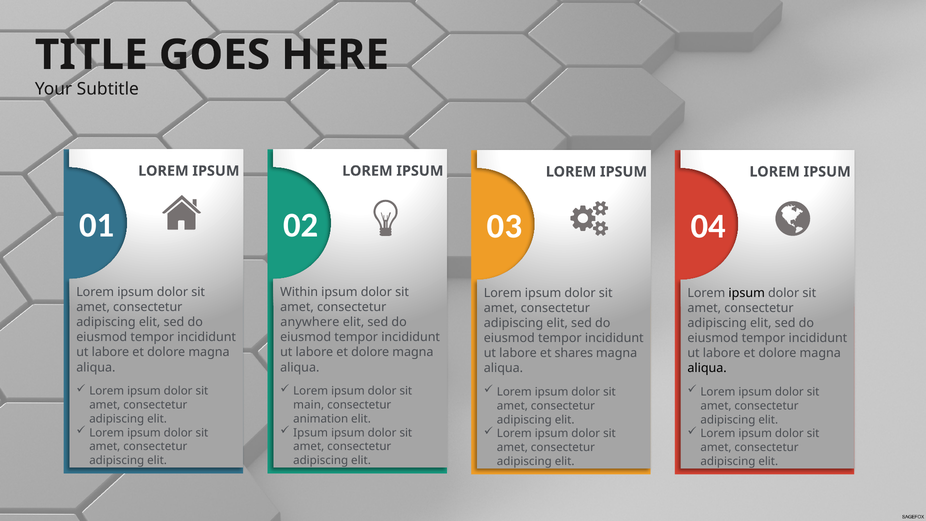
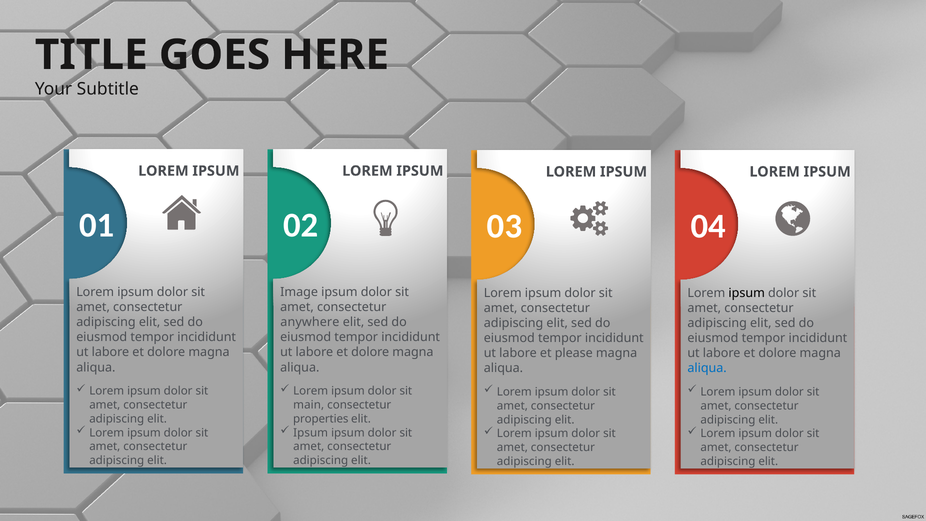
Within: Within -> Image
shares: shares -> please
aliqua at (707, 368) colour: black -> blue
animation: animation -> properties
